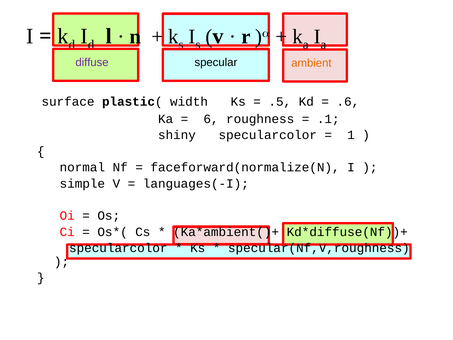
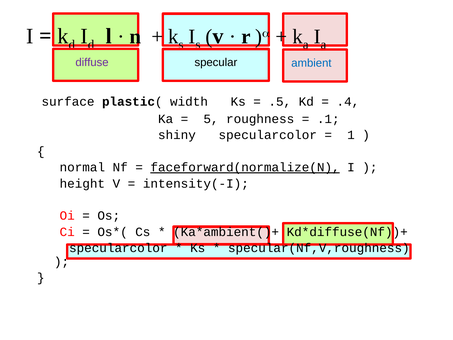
ambient colour: orange -> blue
.6: .6 -> .4
6: 6 -> 5
faceforward(normalize(N underline: none -> present
simple: simple -> height
languages(-I: languages(-I -> intensity(-I
